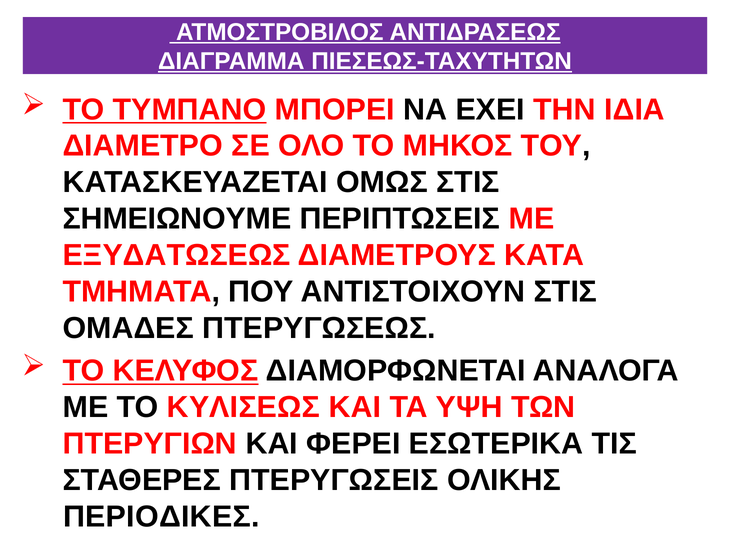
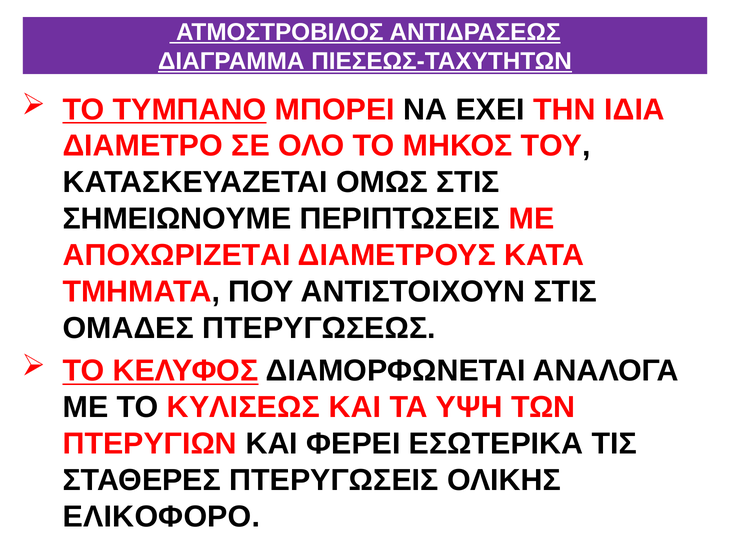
ΕΞΥΔΑΤΩΣΕΩΣ: ΕΞΥΔΑΤΩΣΕΩΣ -> ΑΠΟΧΩΡΙΖΕΤΑΙ
ΠΕΡΙΟΔΙΚΕΣ: ΠΕΡΙΟΔΙΚΕΣ -> ΕΛΙΚΟΦΟΡΟ
